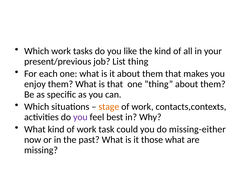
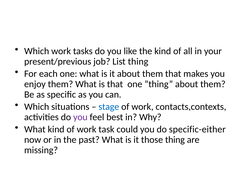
stage colour: orange -> blue
missing-either: missing-either -> specific-either
those what: what -> thing
